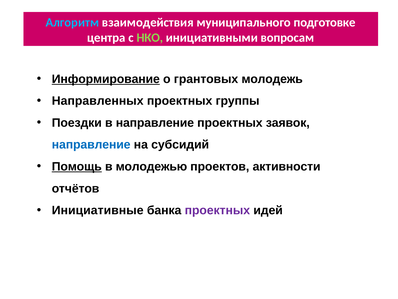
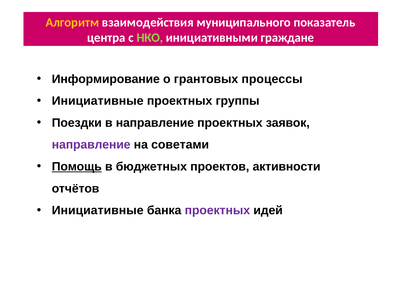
Алгоритм colour: light blue -> yellow
подготовке: подготовке -> показатель
вопросам: вопросам -> граждане
Информирование underline: present -> none
молодежь: молодежь -> процессы
Направленных at (98, 101): Направленных -> Инициативные
направление at (91, 144) colour: blue -> purple
субсидий: субсидий -> советами
молодежью: молодежью -> бюджетных
